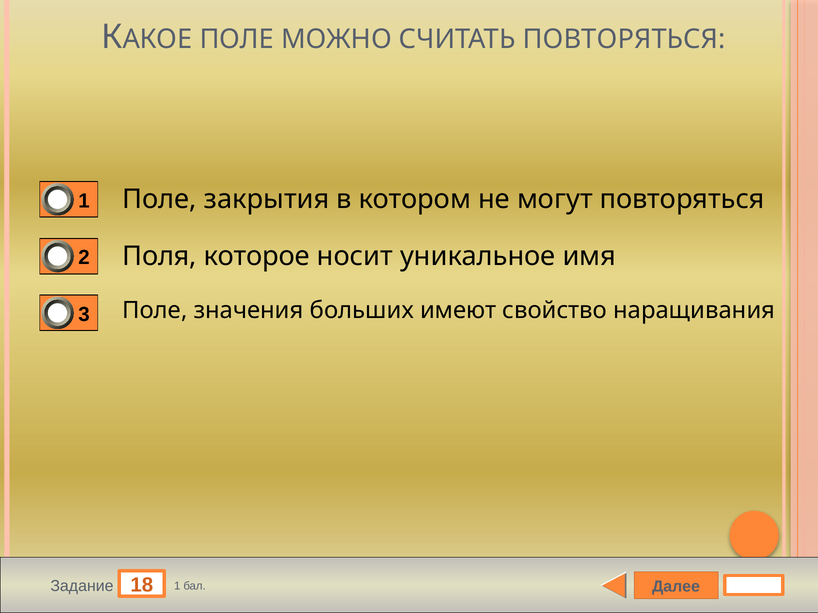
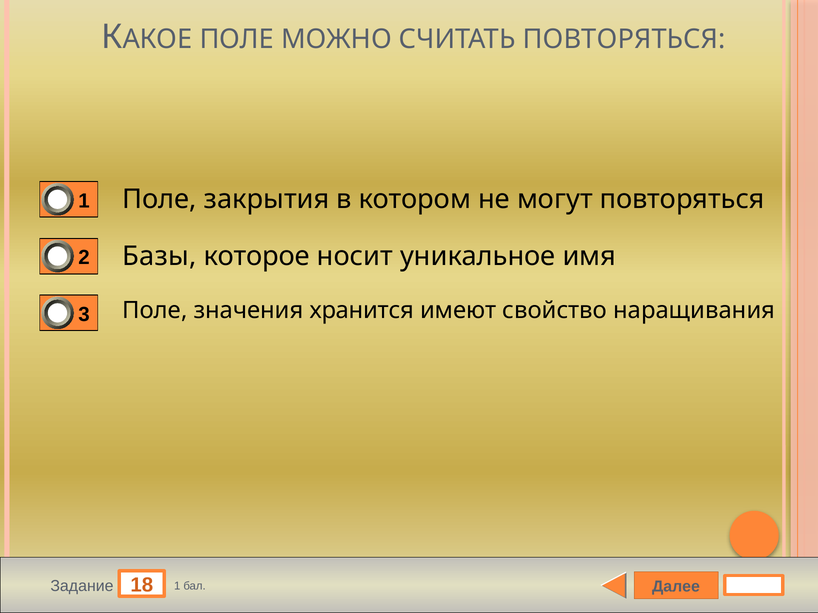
Поля: Поля -> Базы
больших: больших -> хранится
